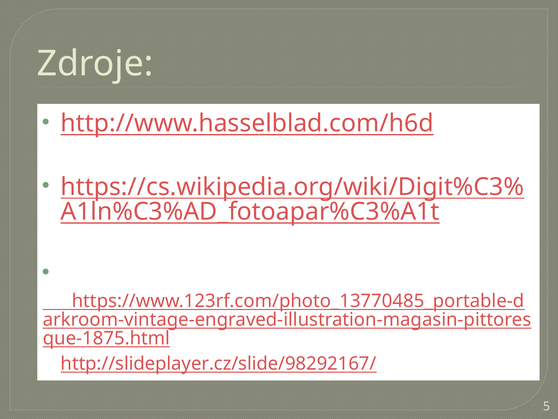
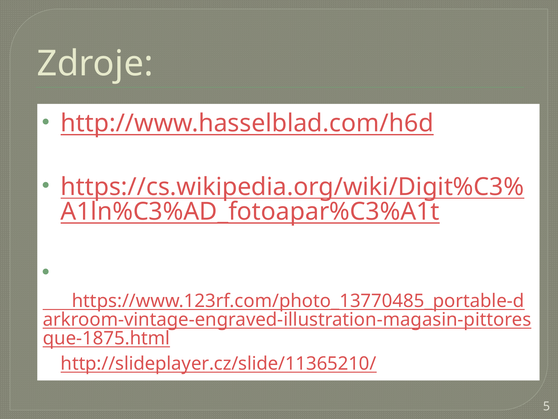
http://slideplayer.cz/slide/98292167/: http://slideplayer.cz/slide/98292167/ -> http://slideplayer.cz/slide/11365210/
